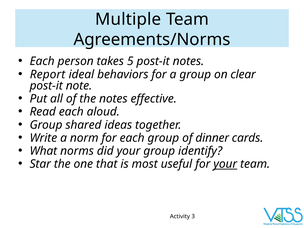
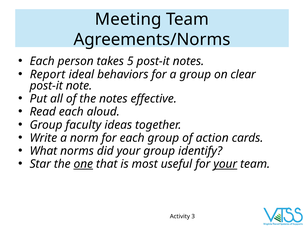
Multiple: Multiple -> Meeting
shared: shared -> faculty
dinner: dinner -> action
one underline: none -> present
